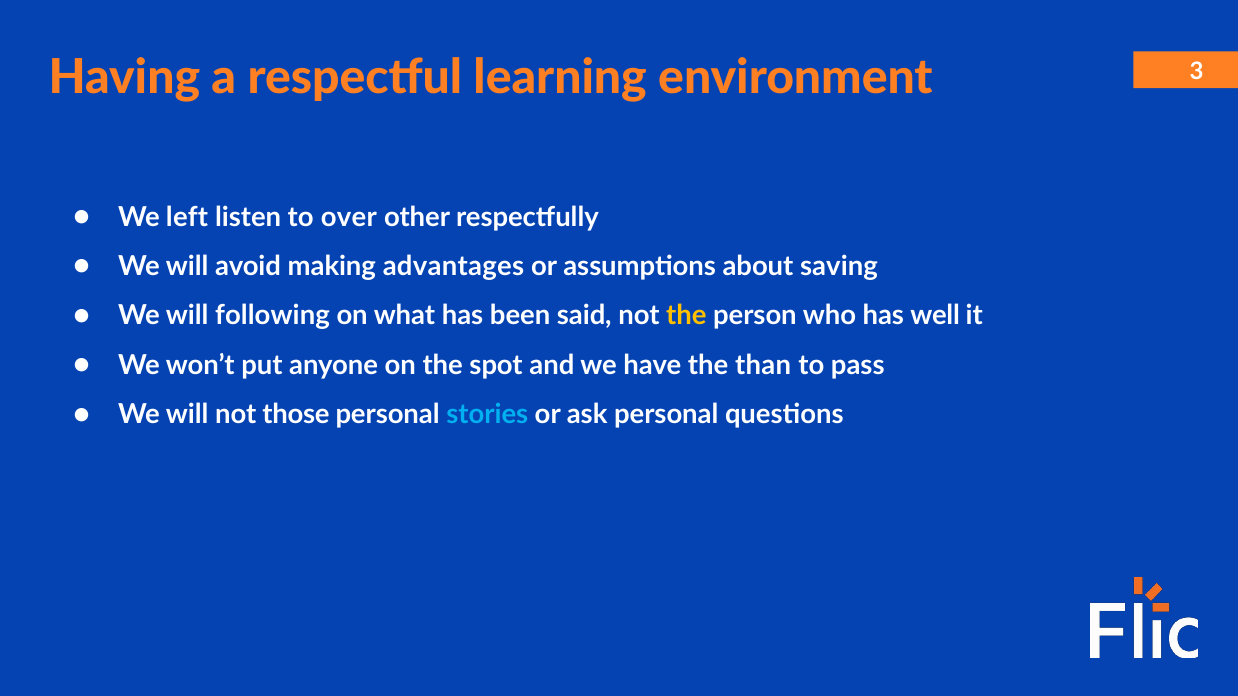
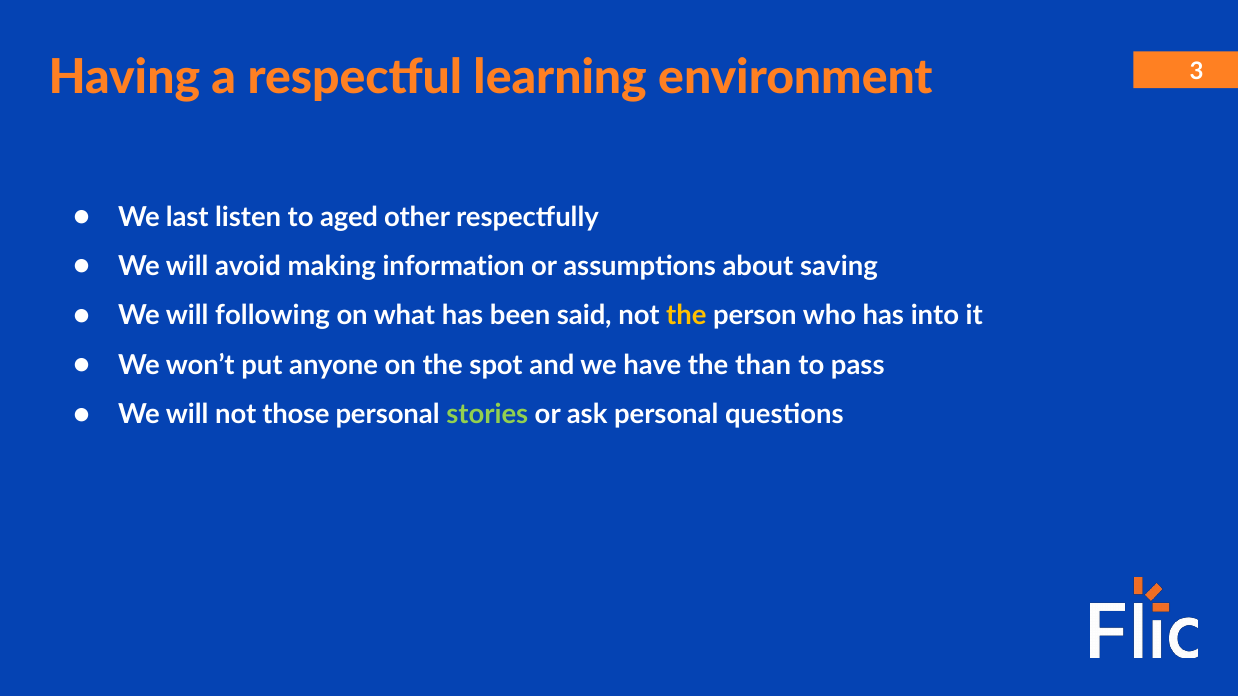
left: left -> last
over: over -> aged
advantages: advantages -> information
well: well -> into
stories colour: light blue -> light green
